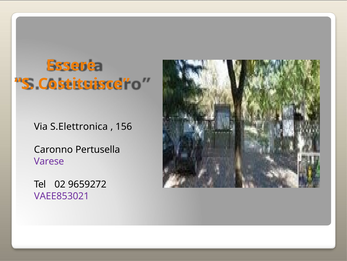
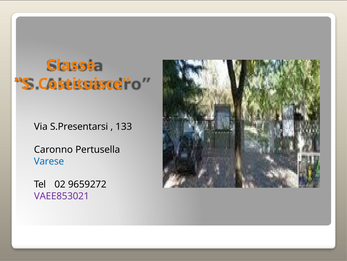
Essere: Essere -> Classe
S.Elettronica: S.Elettronica -> S.Presentarsi
156: 156 -> 133
Varese colour: purple -> blue
